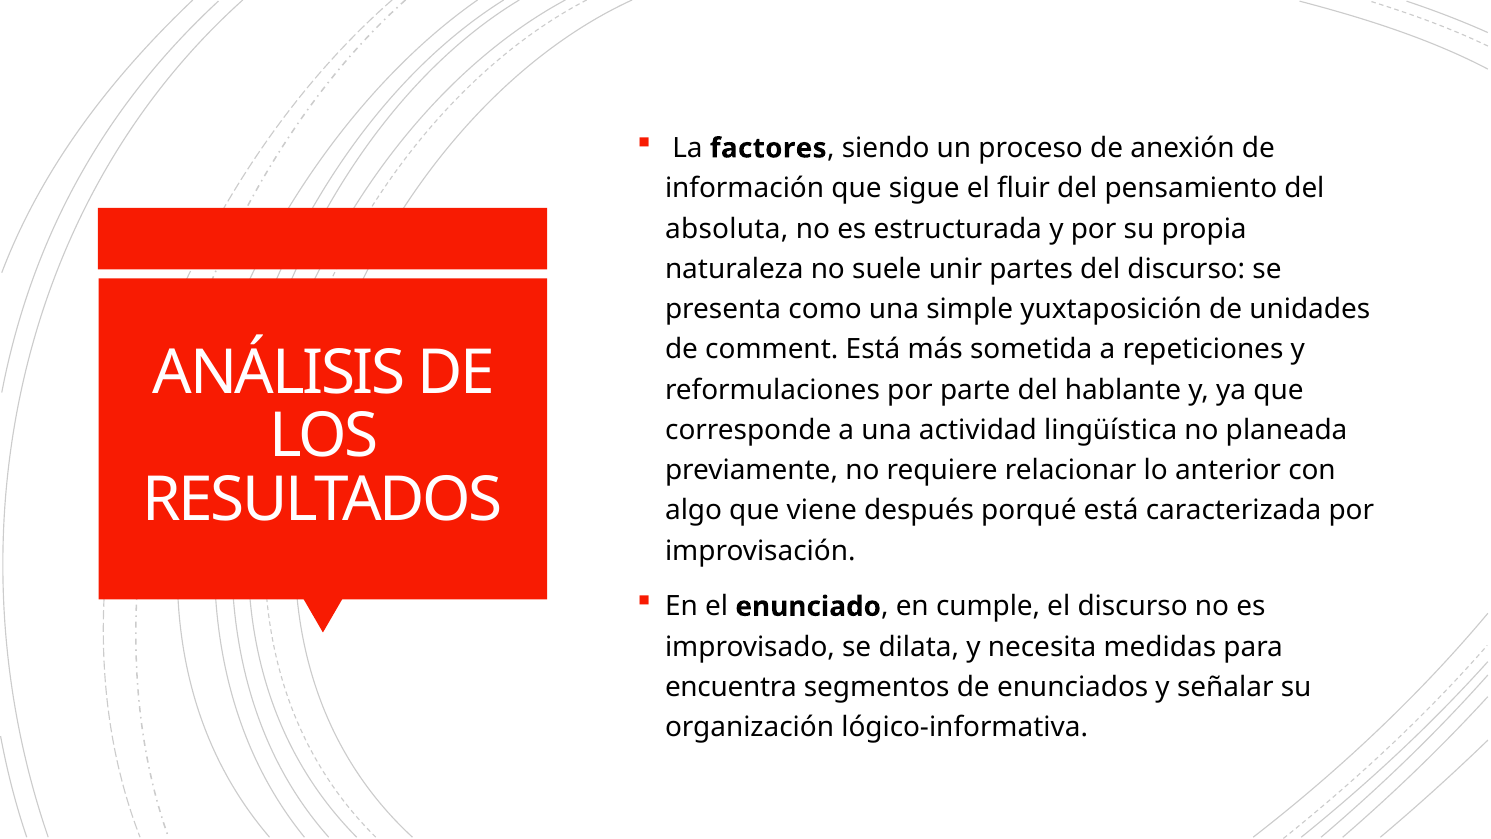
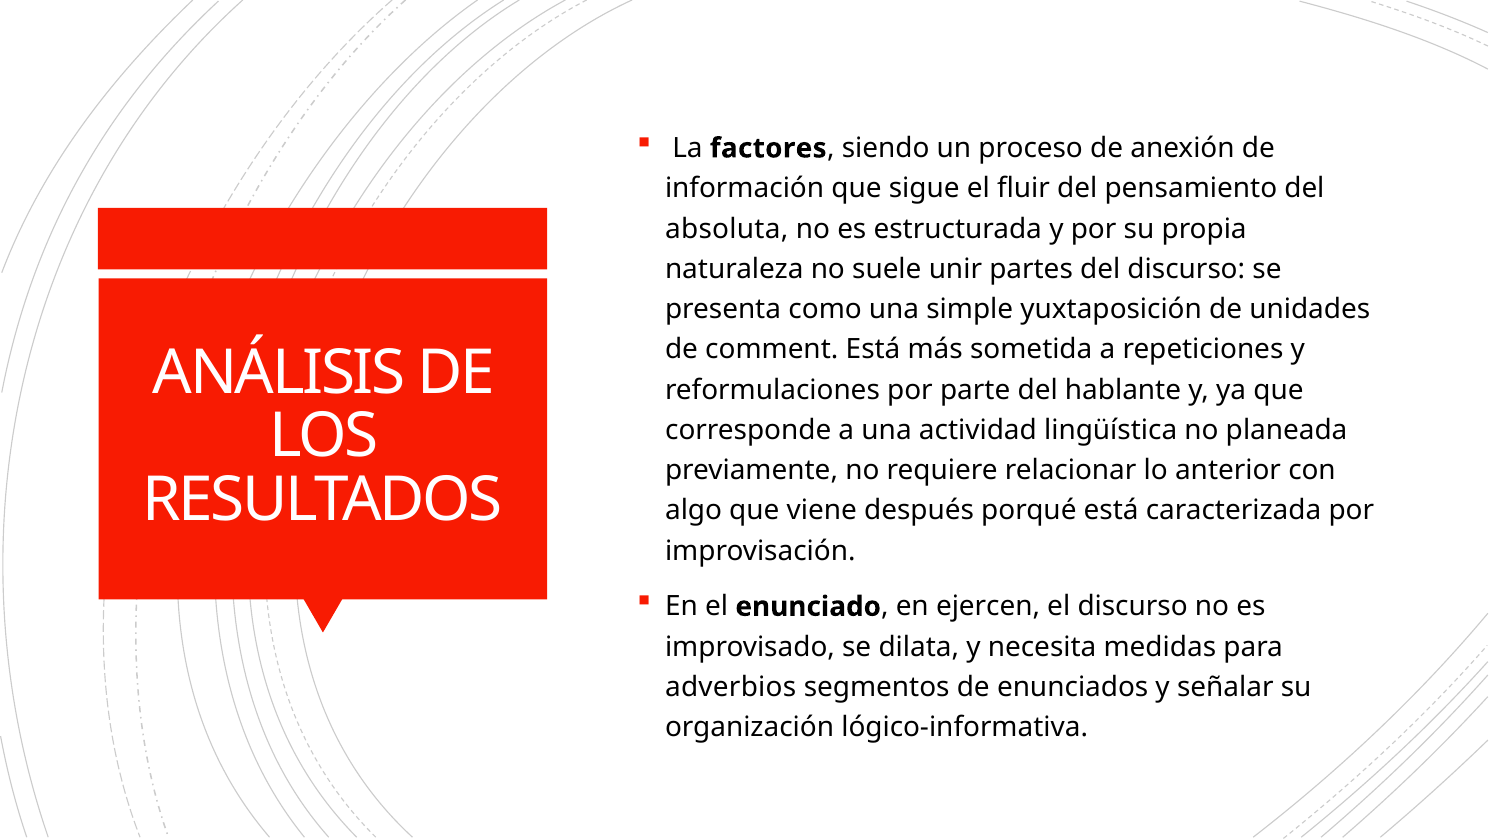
cumple: cumple -> ejercen
encuentra: encuentra -> adverbios
